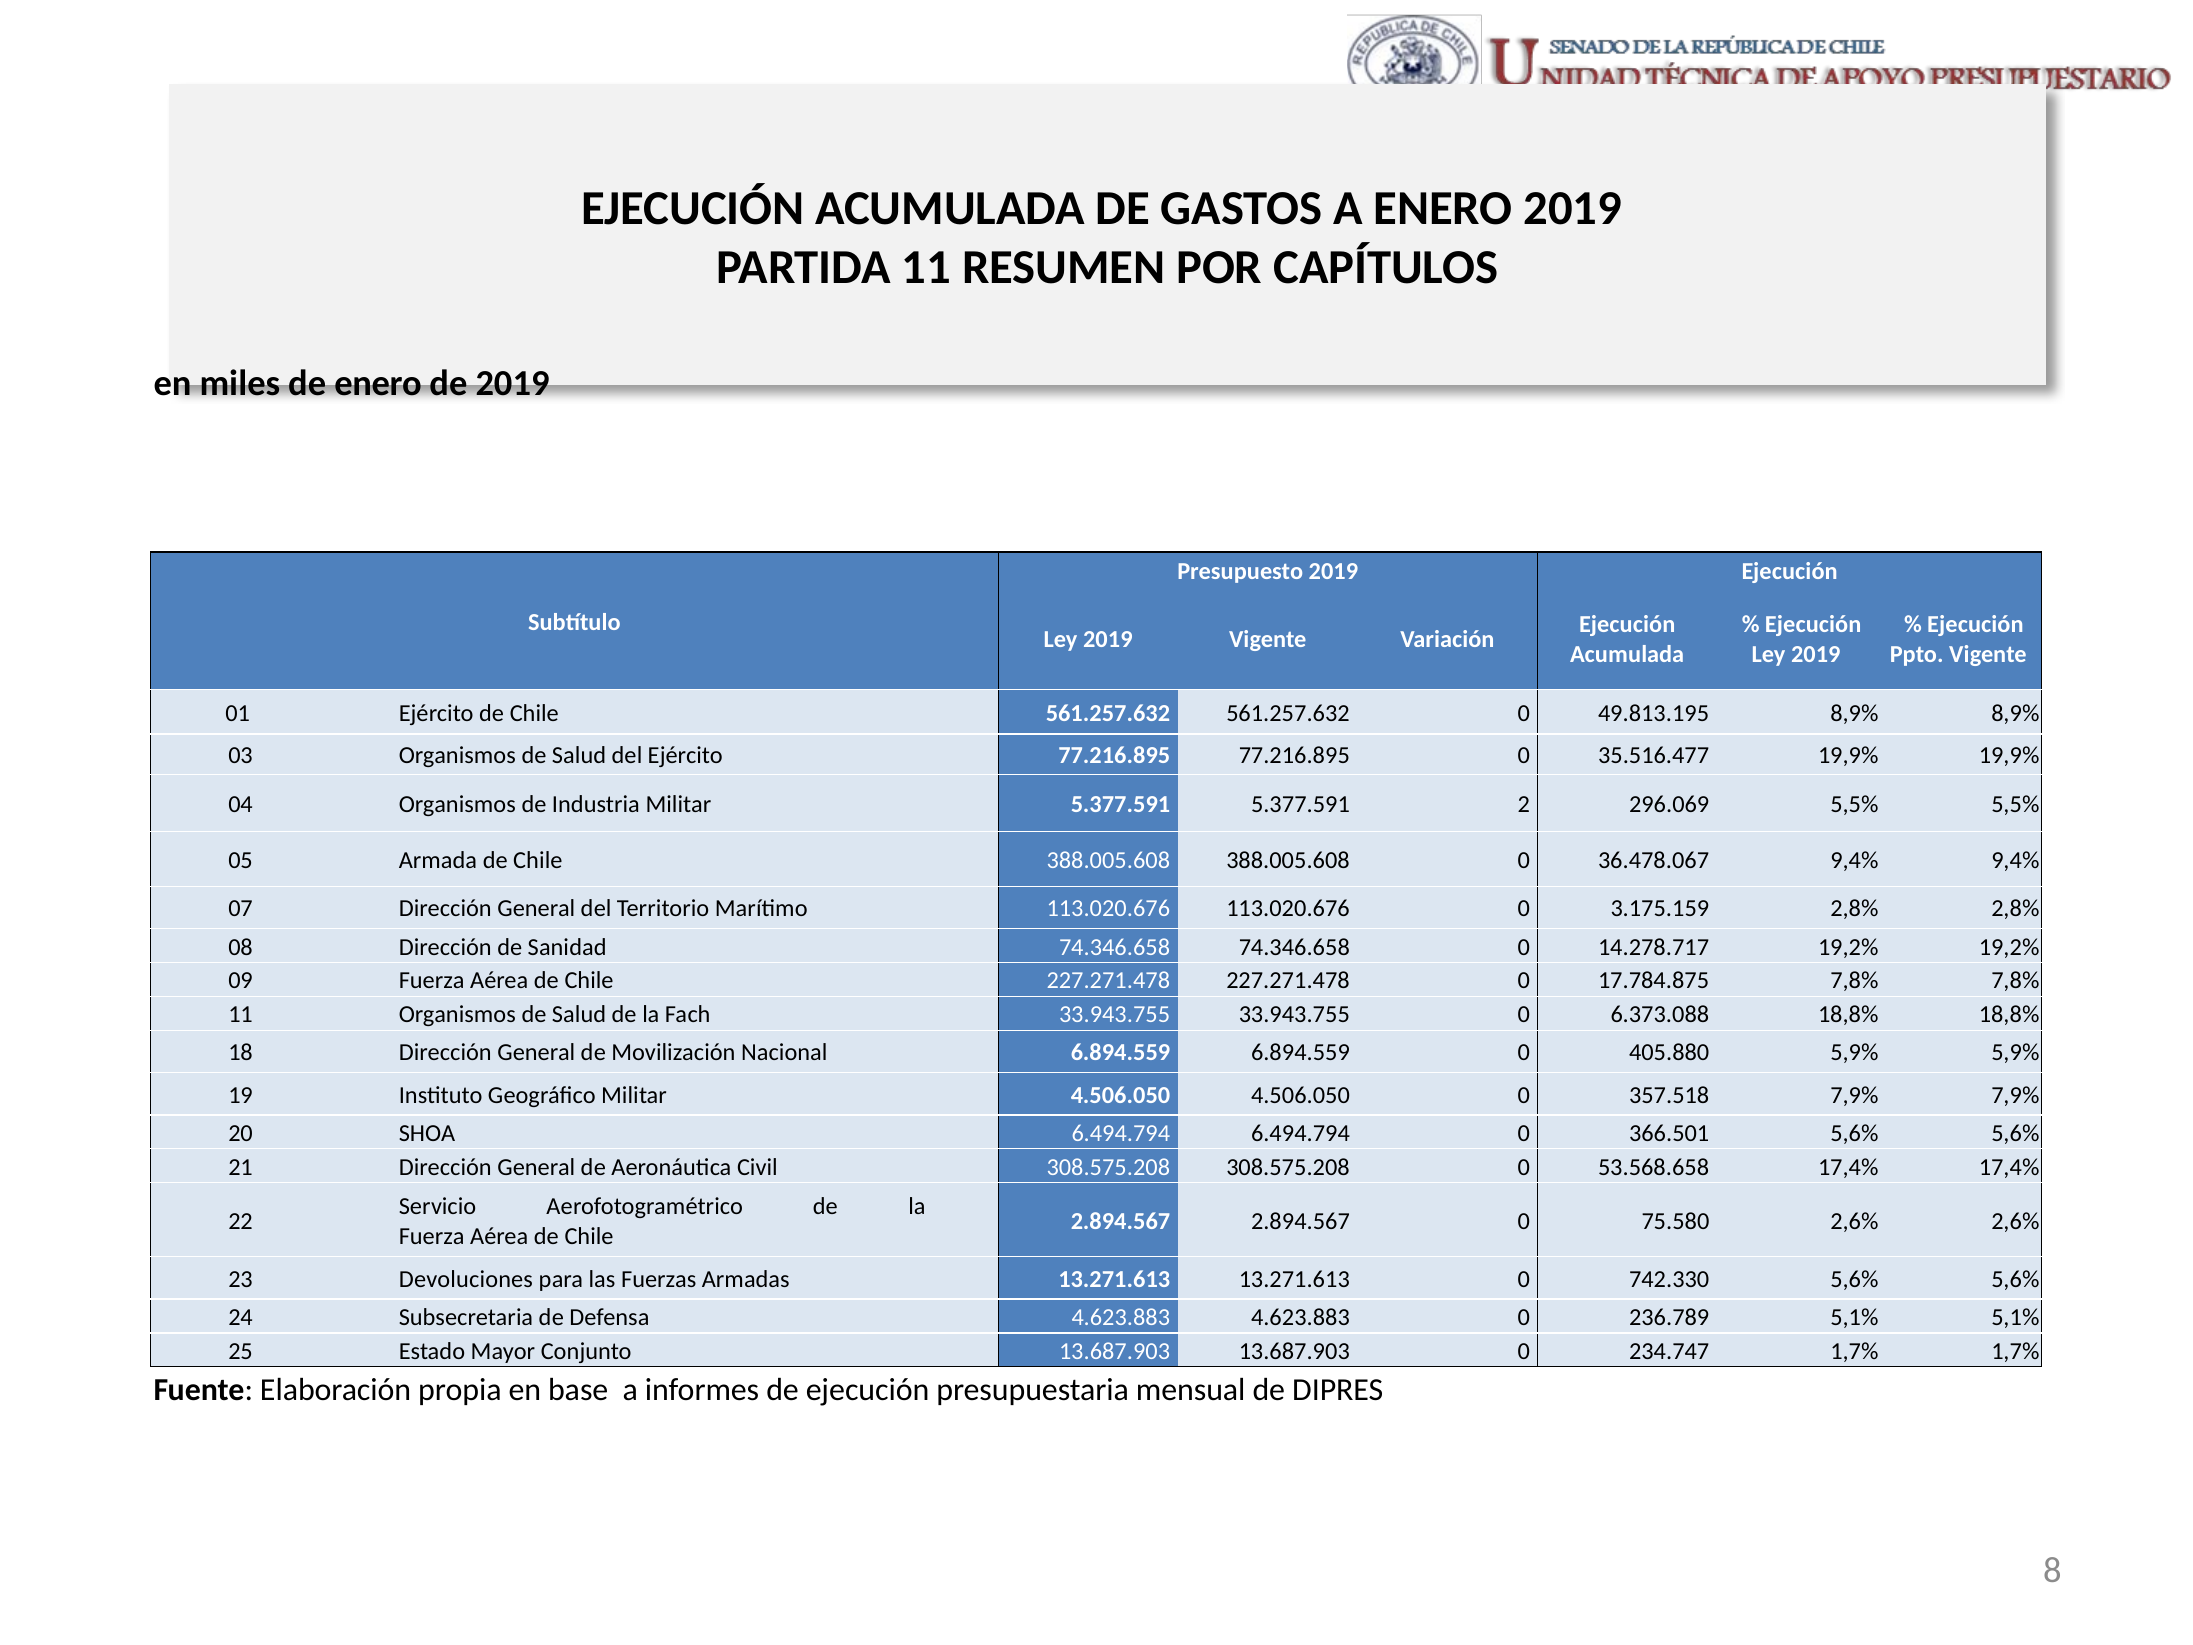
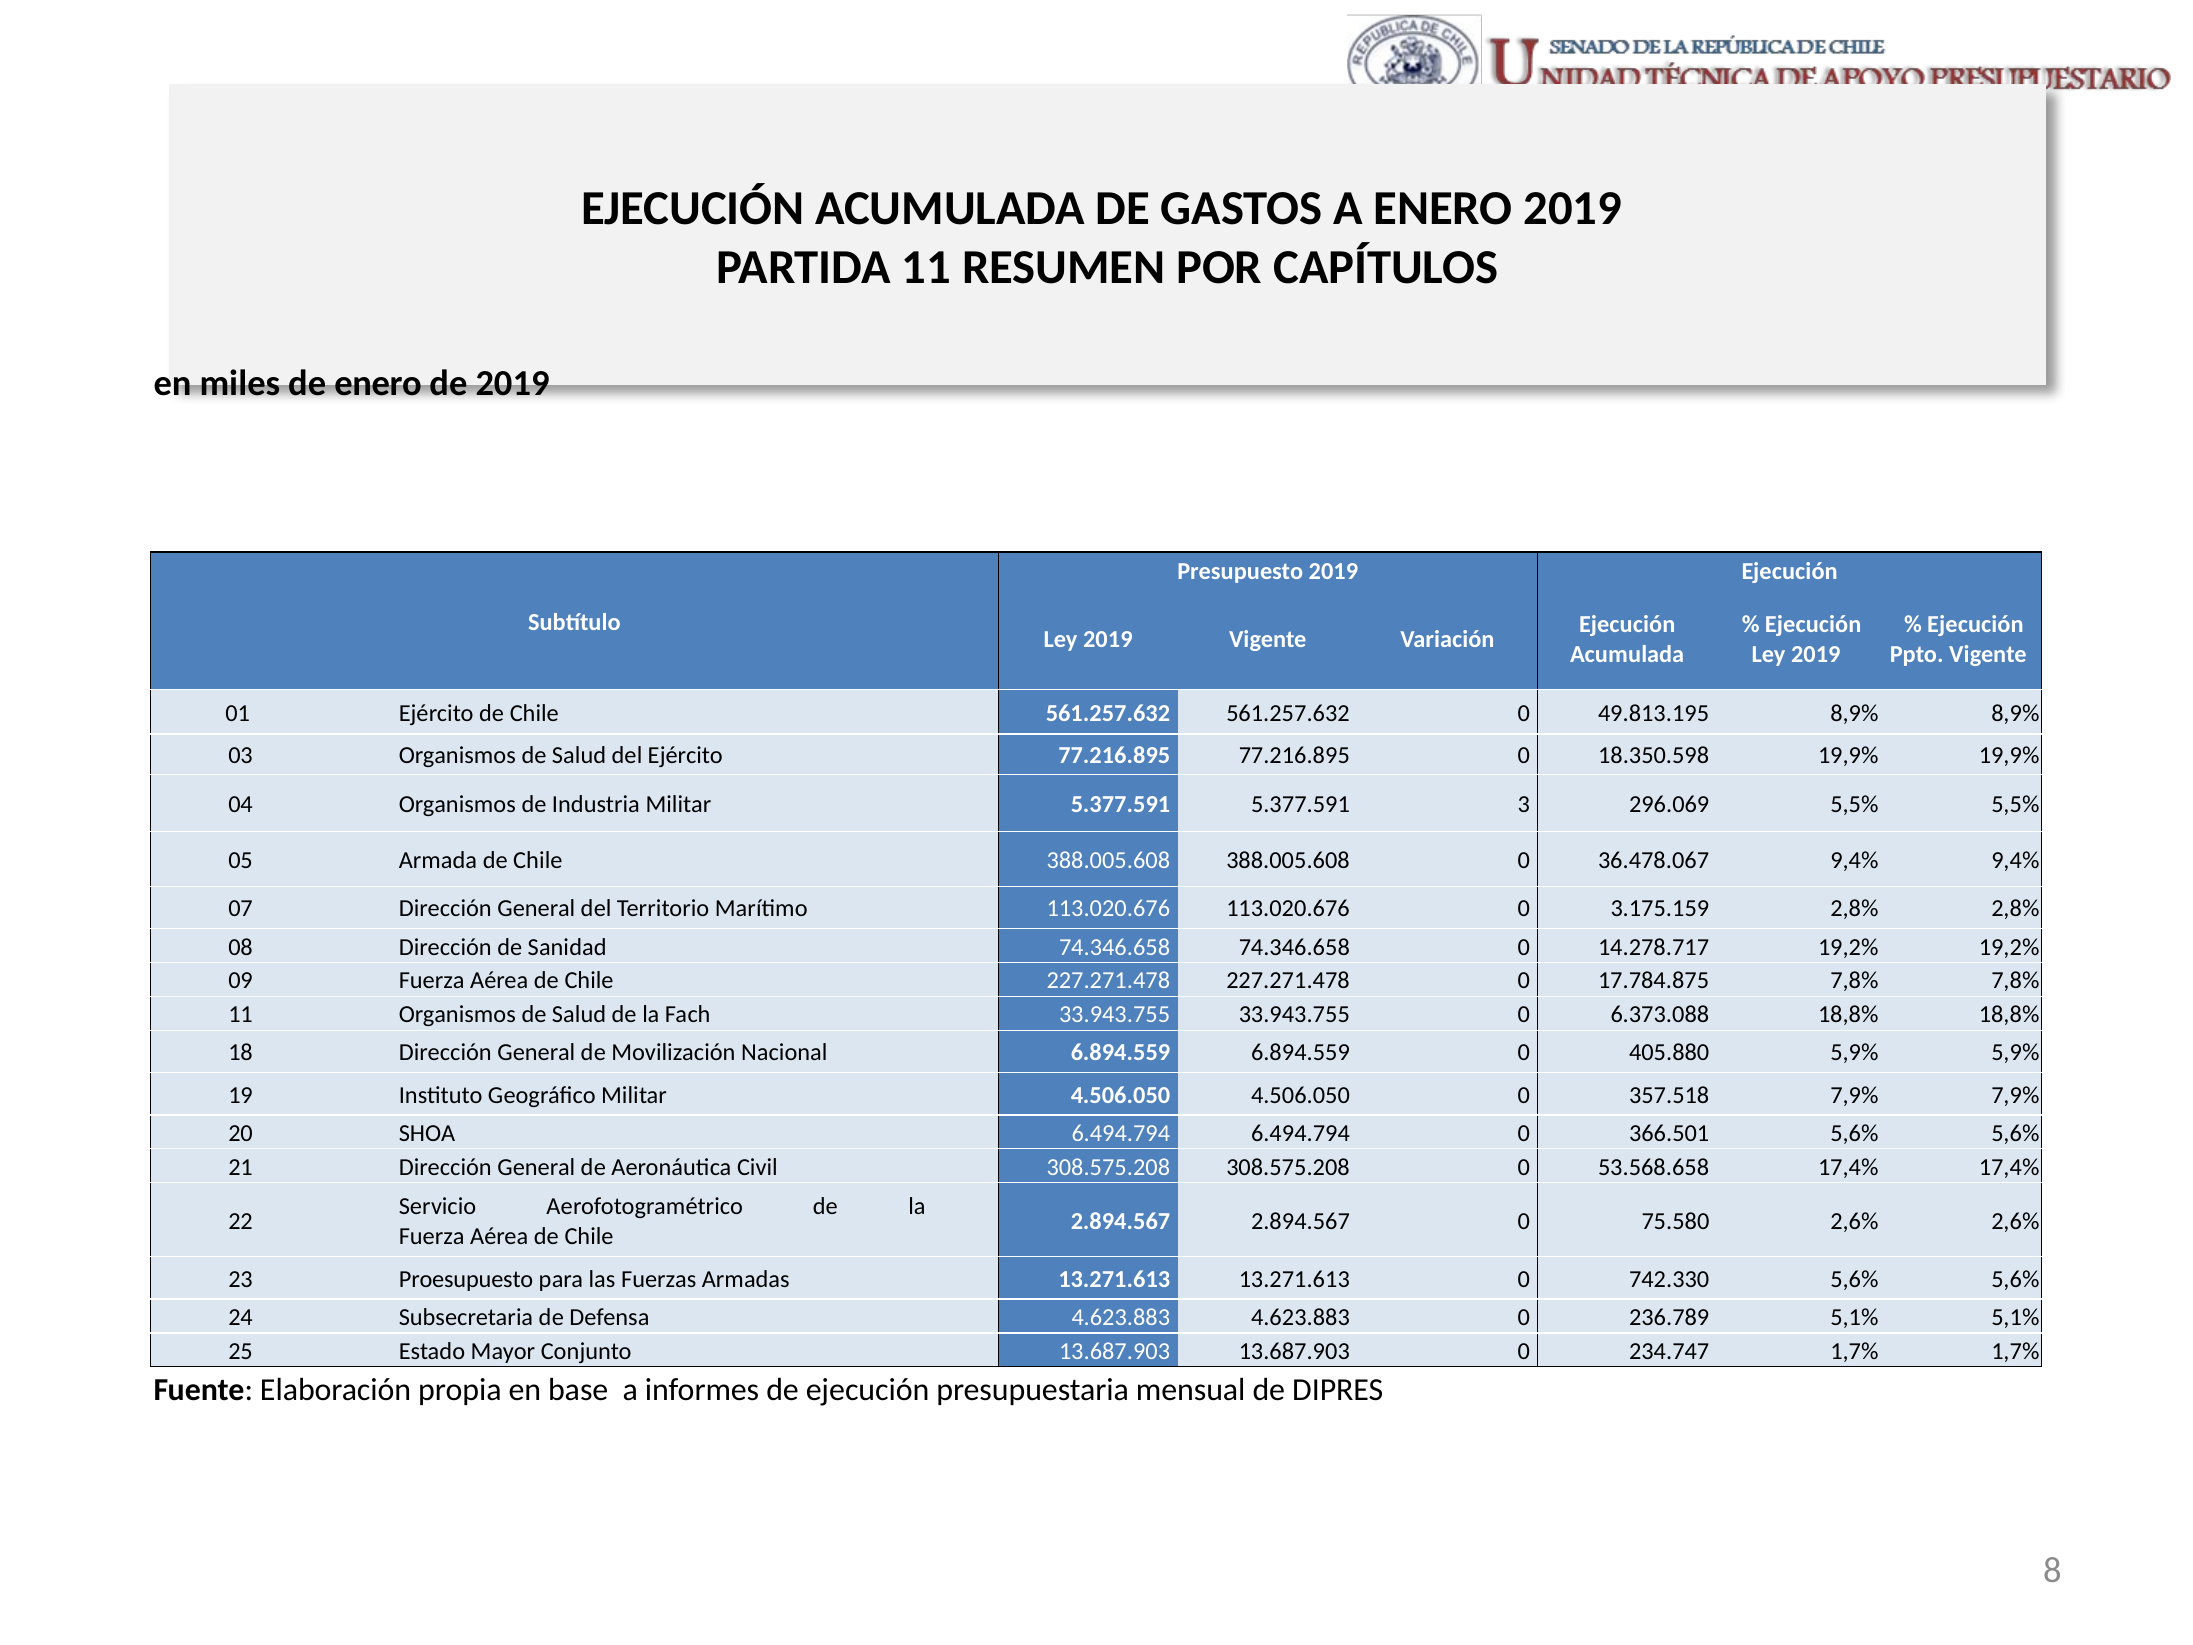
35.516.477: 35.516.477 -> 18.350.598
2: 2 -> 3
Devoluciones: Devoluciones -> Proesupuesto
